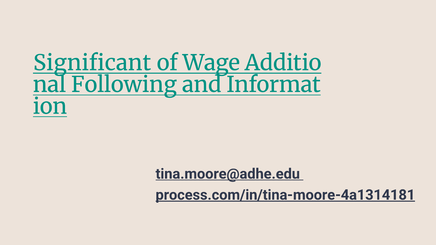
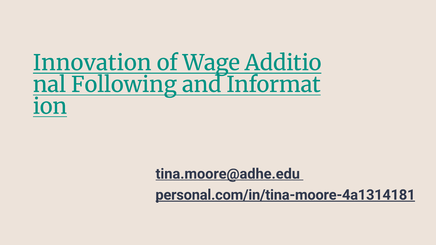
Significant: Significant -> Innovation
process.com/in/tina-moore-4a1314181: process.com/in/tina-moore-4a1314181 -> personal.com/in/tina-moore-4a1314181
